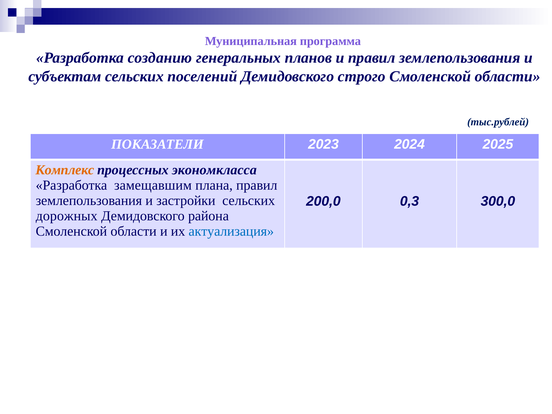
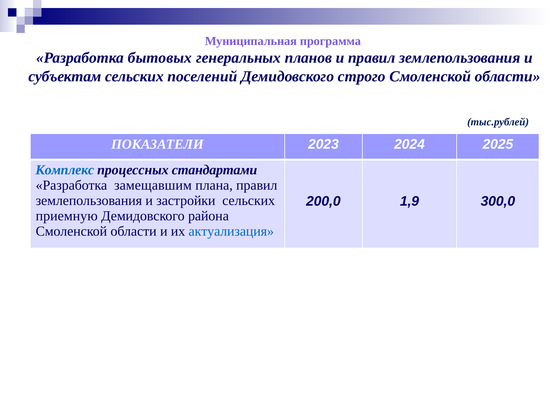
созданию: созданию -> бытовых
Комплекс colour: orange -> blue
экономкласса: экономкласса -> стандартами
0,3: 0,3 -> 1,9
дорожных: дорожных -> приемную
